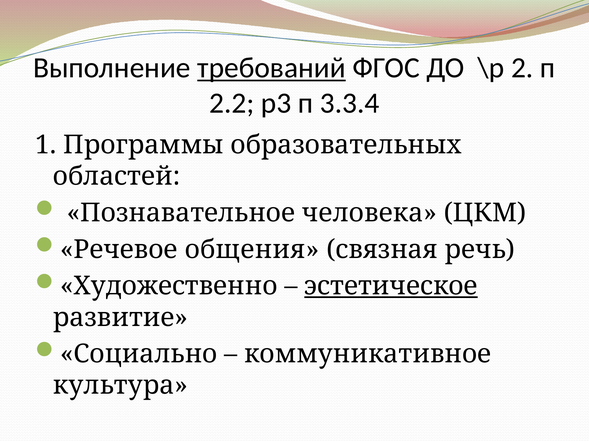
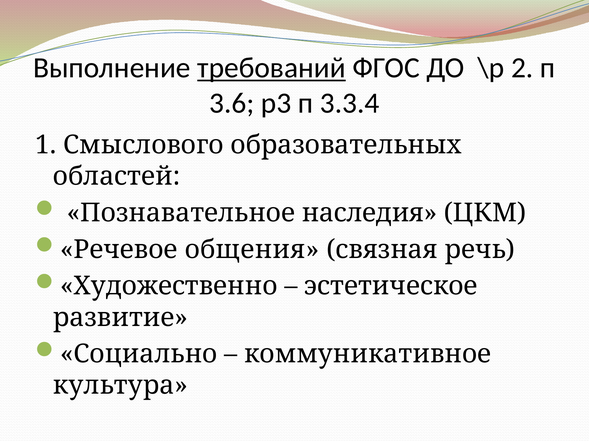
2.2: 2.2 -> 3.6
Программы: Программы -> Смыслового
человека: человека -> наследия
эстетическое underline: present -> none
